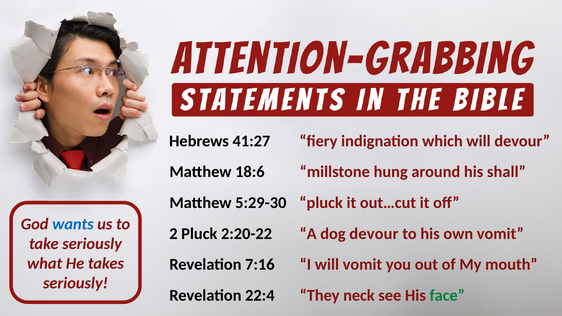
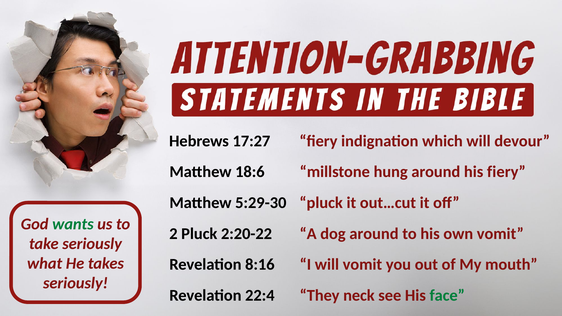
41:27: 41:27 -> 17:27
his shall: shall -> fiery
wants colour: blue -> green
dog devour: devour -> around
7:16: 7:16 -> 8:16
